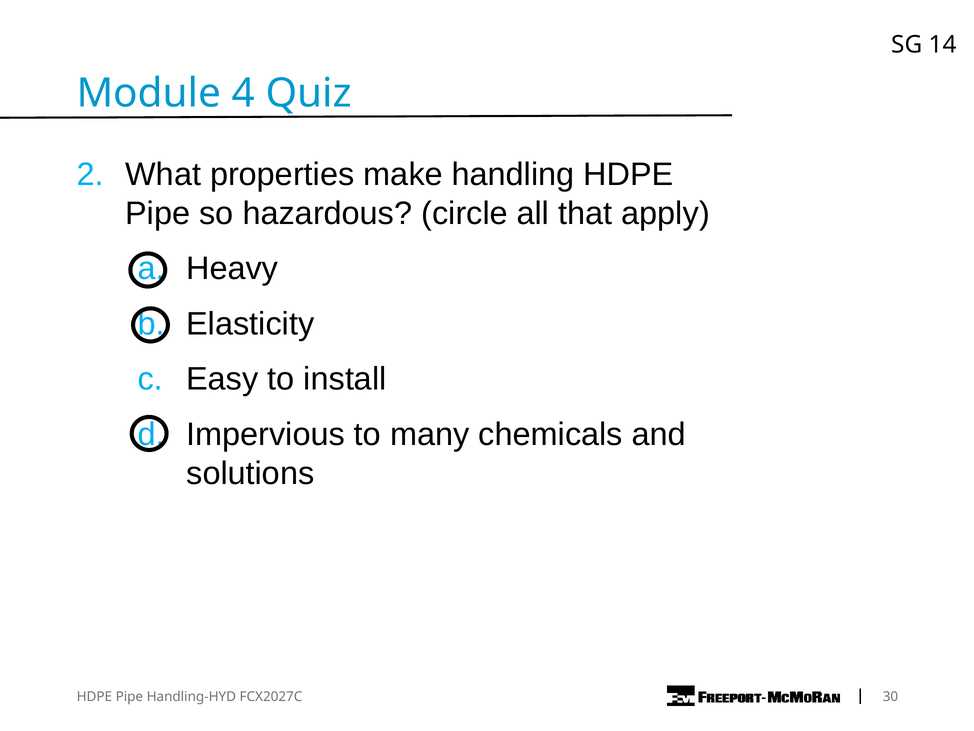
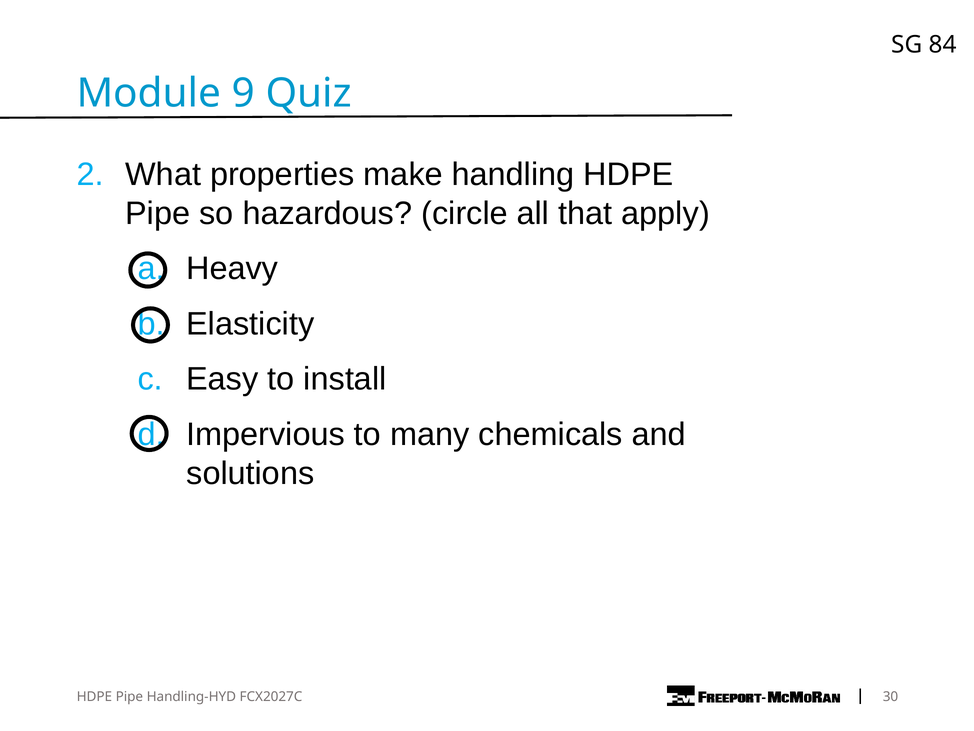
14: 14 -> 84
4: 4 -> 9
